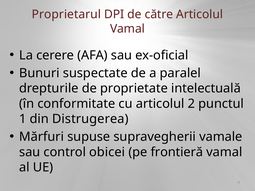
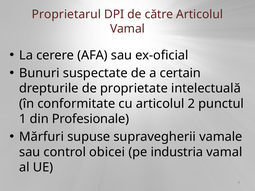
paralel: paralel -> certain
Distrugerea: Distrugerea -> Profesionale
frontieră: frontieră -> industria
